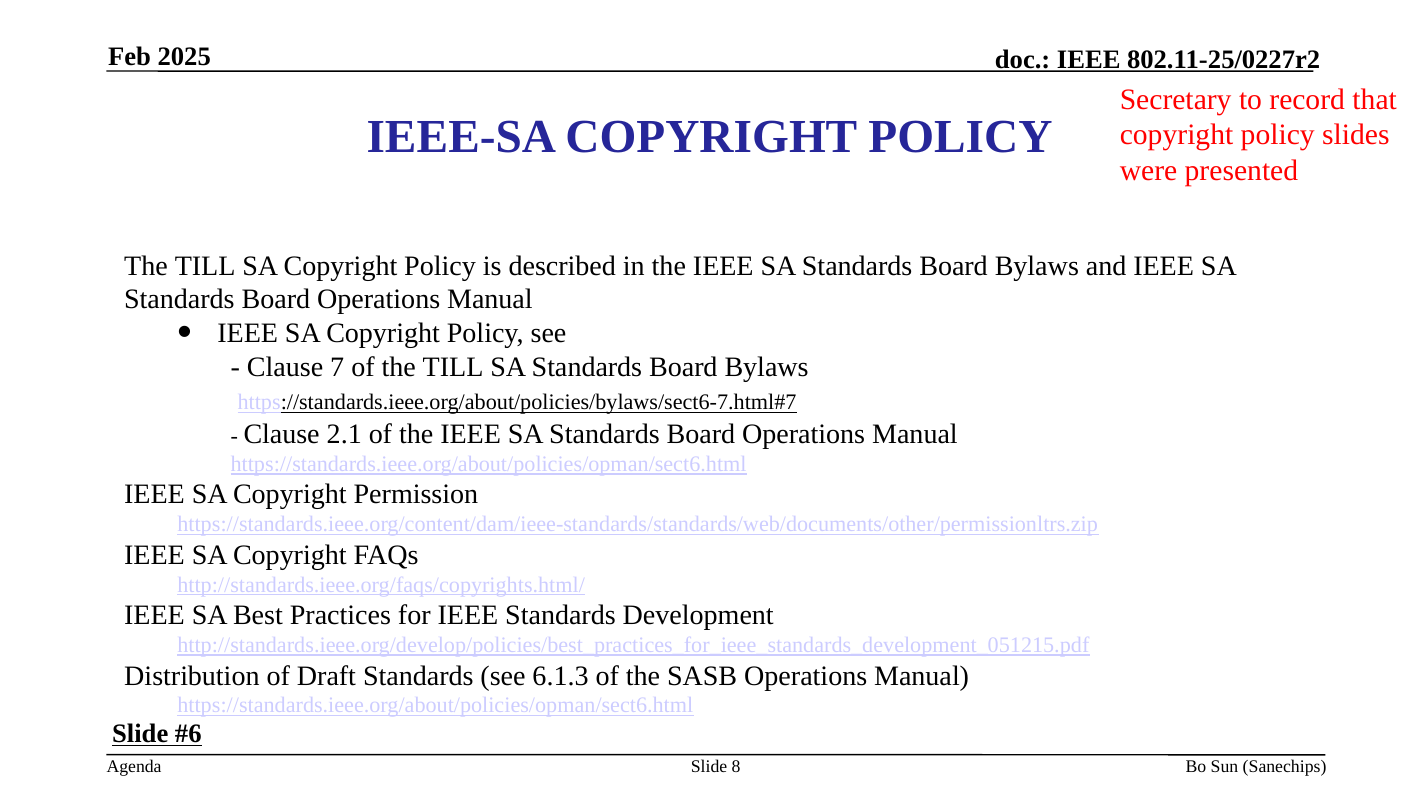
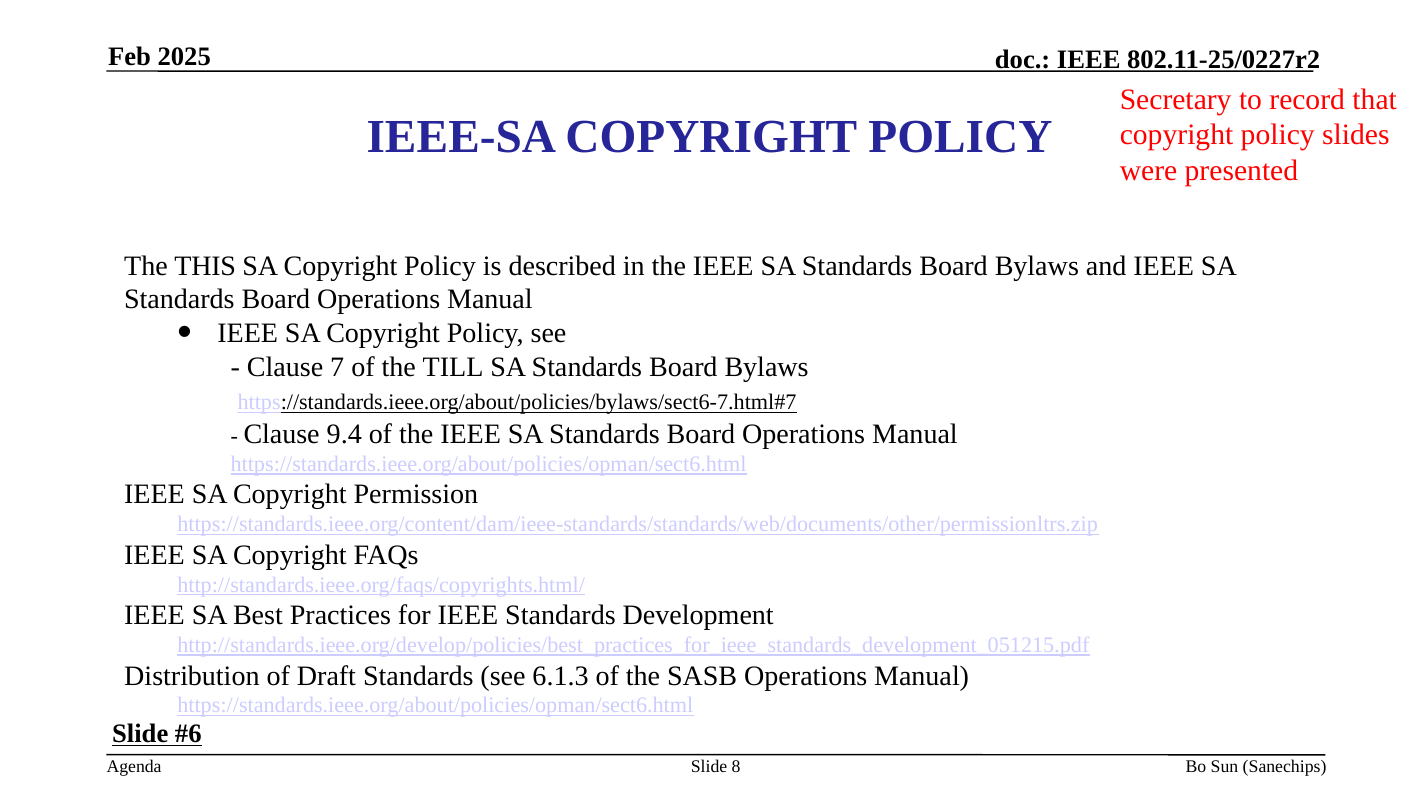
TILL at (205, 266): TILL -> THIS
2.1: 2.1 -> 9.4
